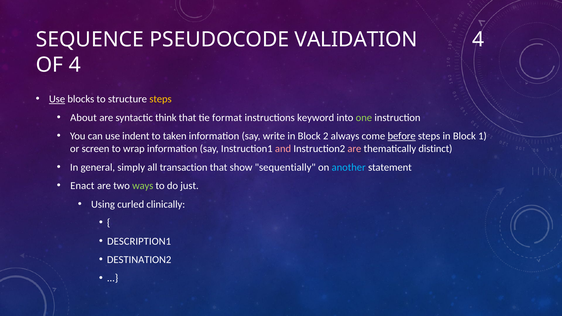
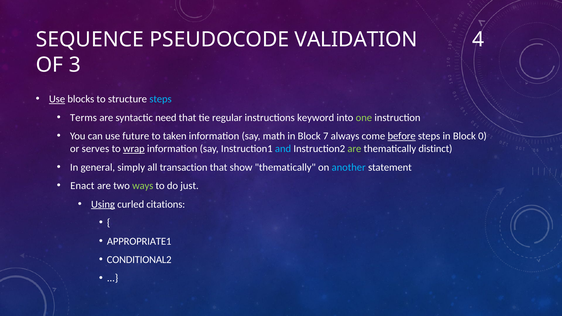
OF 4: 4 -> 3
steps at (161, 99) colour: yellow -> light blue
About: About -> Terms
think: think -> need
format: format -> regular
indent: indent -> future
write: write -> math
2: 2 -> 7
1: 1 -> 0
screen: screen -> serves
wrap underline: none -> present
and colour: pink -> light blue
are at (354, 149) colour: pink -> light green
show sequentially: sequentially -> thematically
Using underline: none -> present
clinically: clinically -> citations
DESCRIPTION1: DESCRIPTION1 -> APPROPRIATE1
DESTINATION2: DESTINATION2 -> CONDITIONAL2
